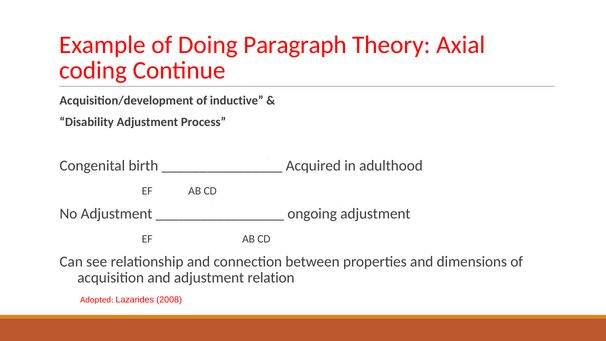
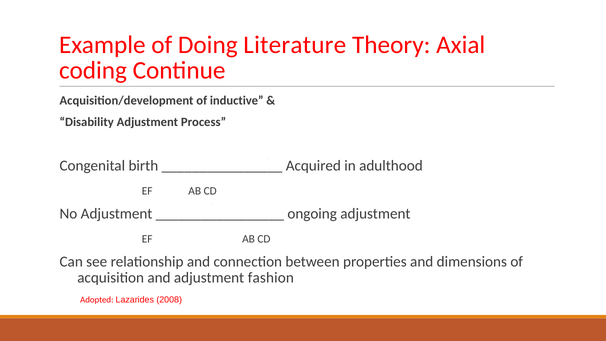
Paragraph: Paragraph -> Literature
relation: relation -> fashion
